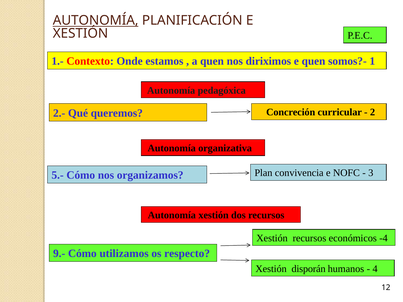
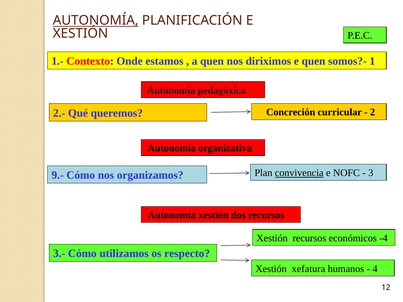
5.-: 5.- -> 9.-
convivencia underline: none -> present
9.-: 9.- -> 3.-
disporán: disporán -> xefatura
